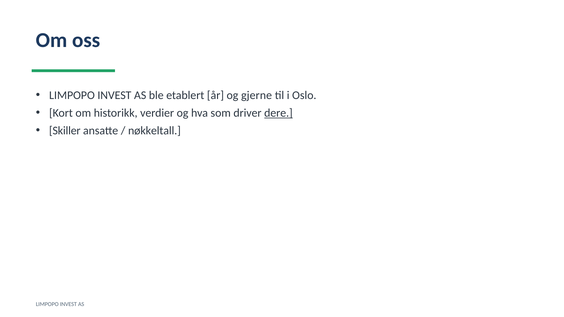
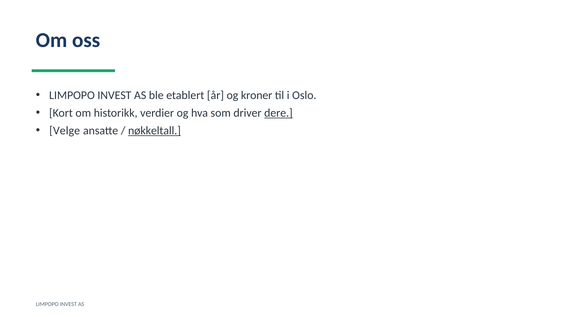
gjerne: gjerne -> kroner
Skiller: Skiller -> Velge
nøkkeltall underline: none -> present
